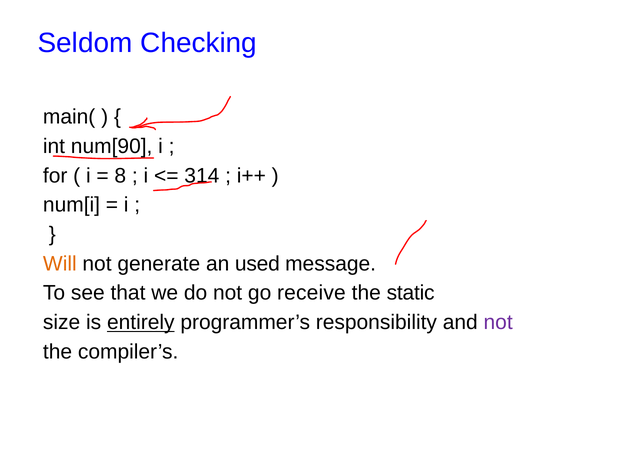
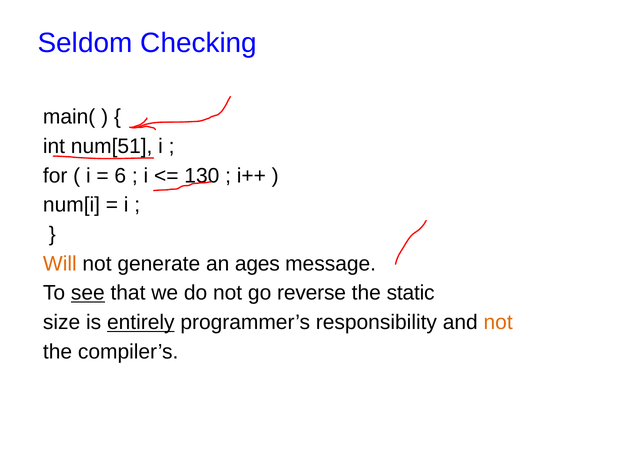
num[90: num[90 -> num[51
8: 8 -> 6
314: 314 -> 130
used: used -> ages
see underline: none -> present
receive: receive -> reverse
not at (498, 322) colour: purple -> orange
